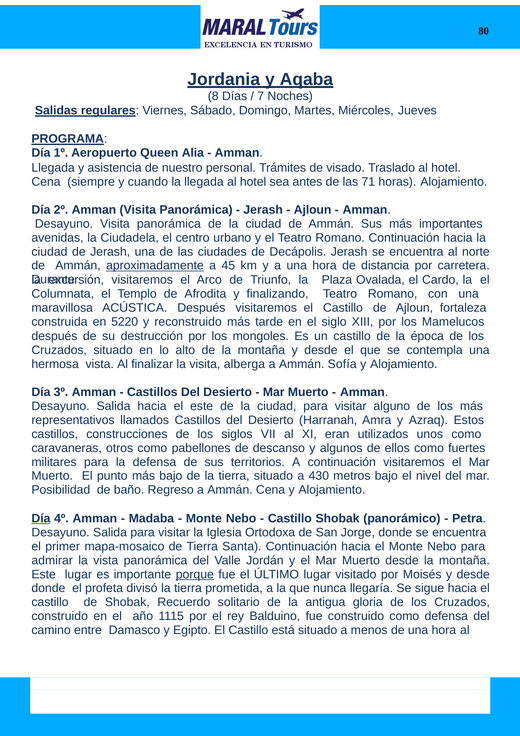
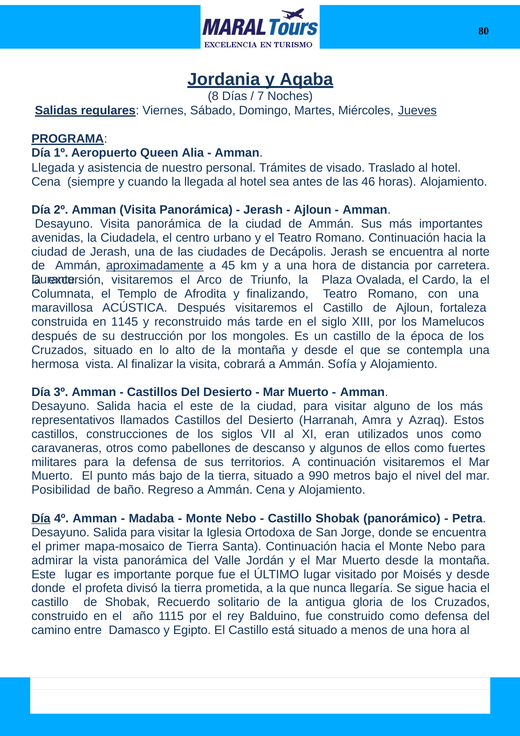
Jueves underline: none -> present
71: 71 -> 46
5220: 5220 -> 1145
alberga: alberga -> cobrará
430: 430 -> 990
porque underline: present -> none
